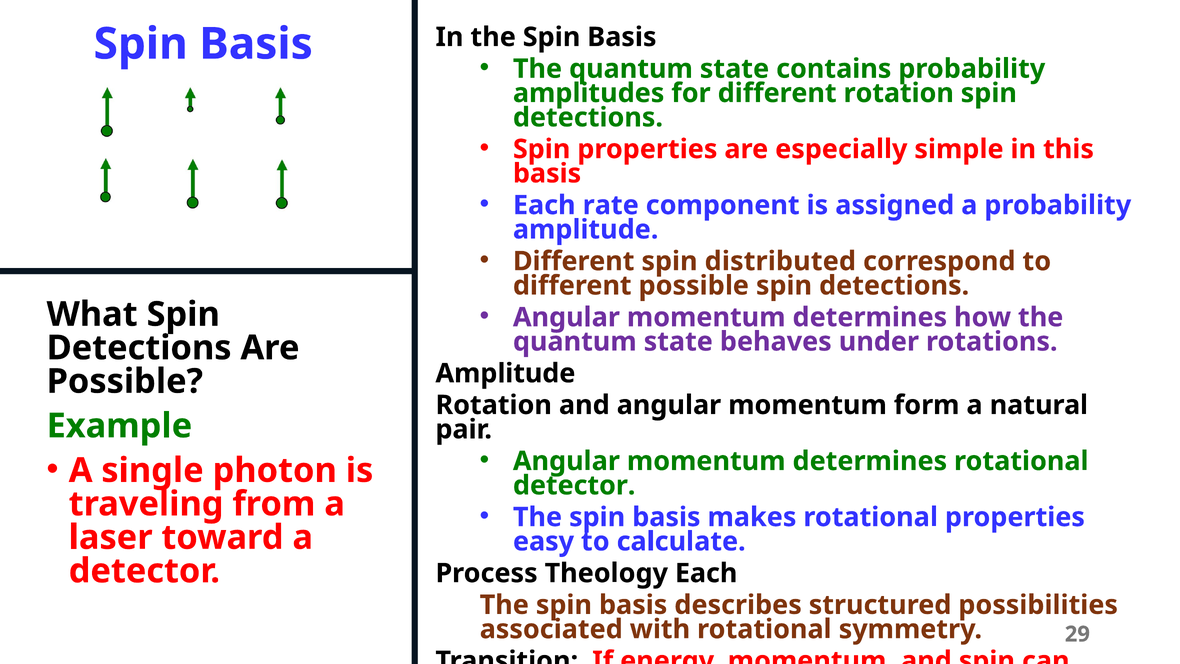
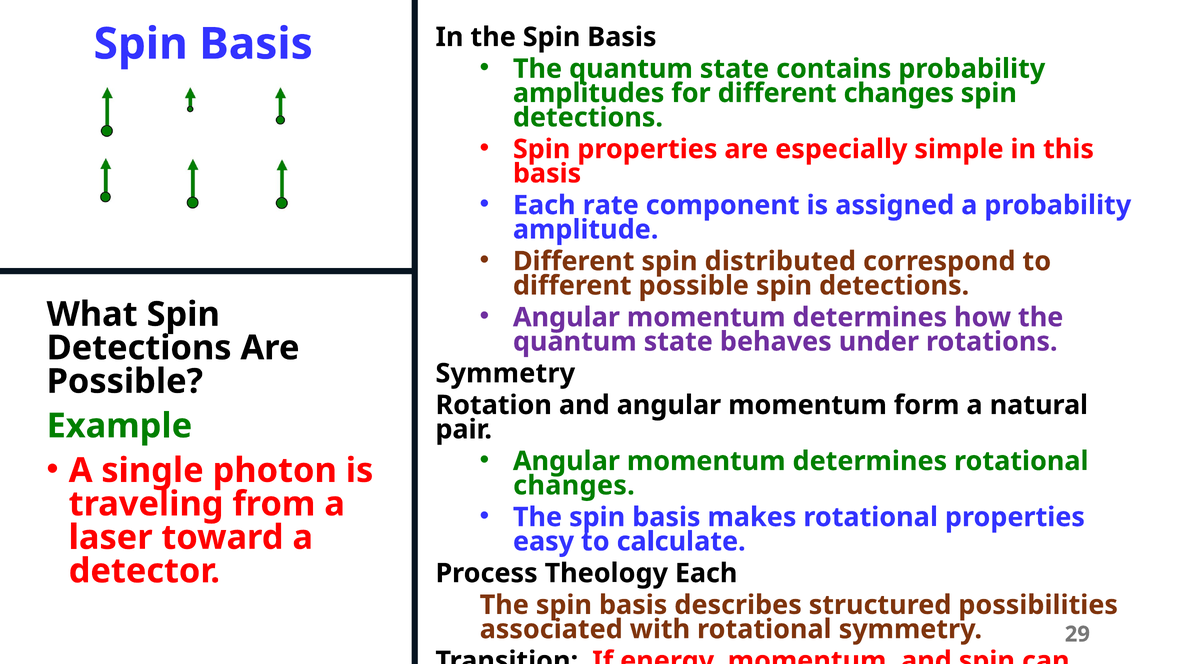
different rotation: rotation -> changes
Amplitude at (505, 373): Amplitude -> Symmetry
detector at (574, 485): detector -> changes
